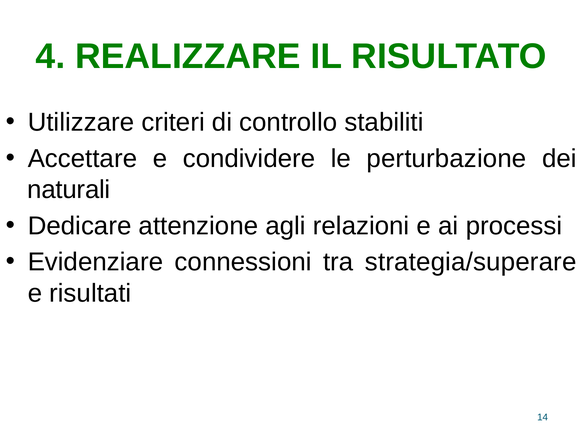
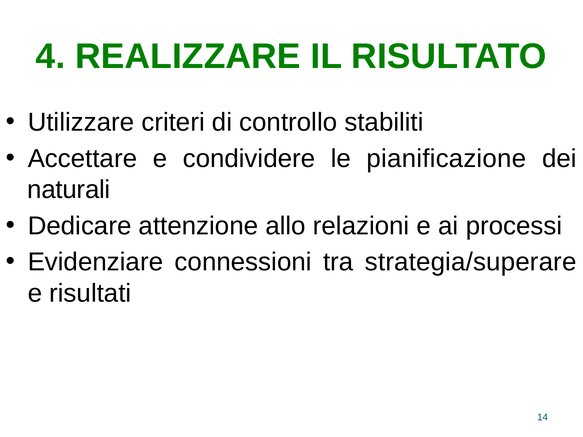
perturbazione: perturbazione -> pianificazione
agli: agli -> allo
